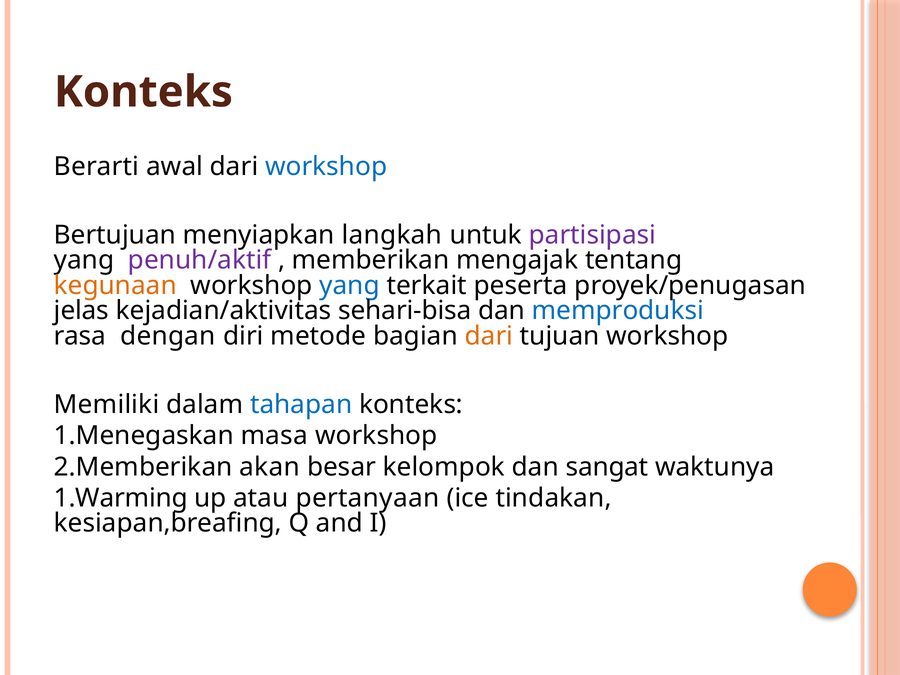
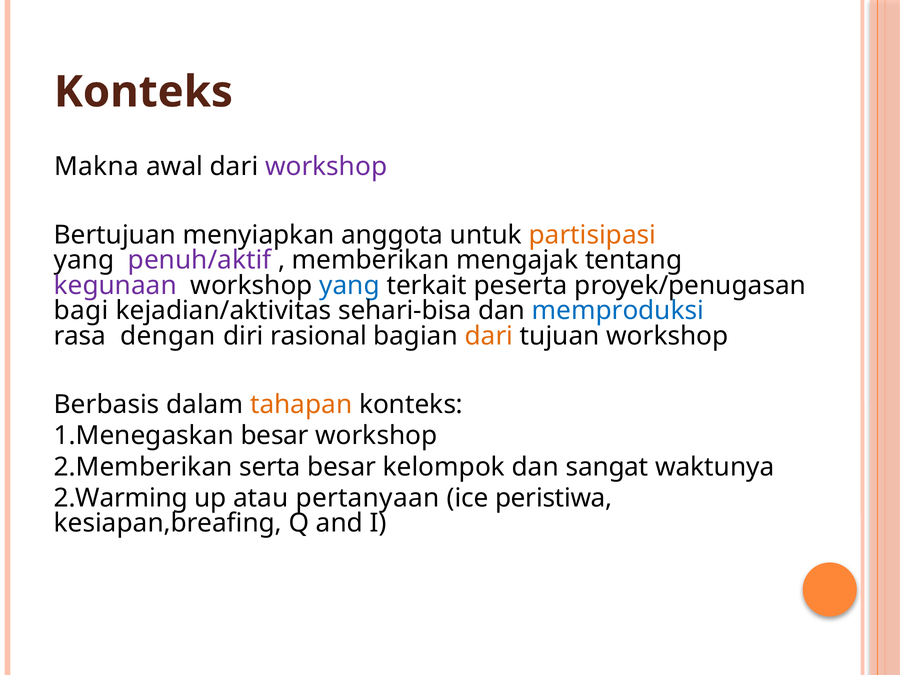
Berarti: Berarti -> Makna
workshop at (326, 166) colour: blue -> purple
langkah: langkah -> anggota
partisipasi colour: purple -> orange
kegunaan colour: orange -> purple
jelas: jelas -> bagi
metode: metode -> rasional
Memiliki: Memiliki -> Berbasis
tahapan colour: blue -> orange
1.Menegaskan masa: masa -> besar
akan: akan -> serta
1.Warming: 1.Warming -> 2.Warming
tindakan: tindakan -> peristiwa
